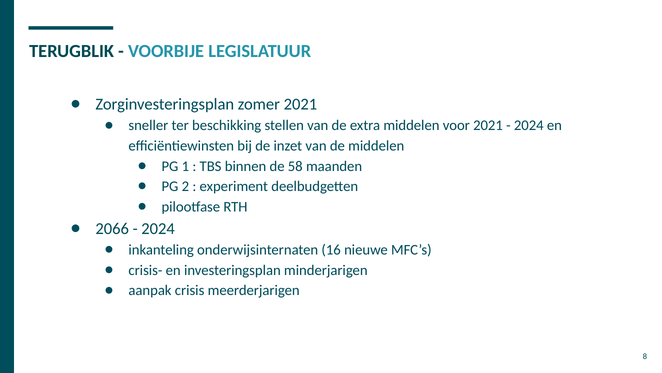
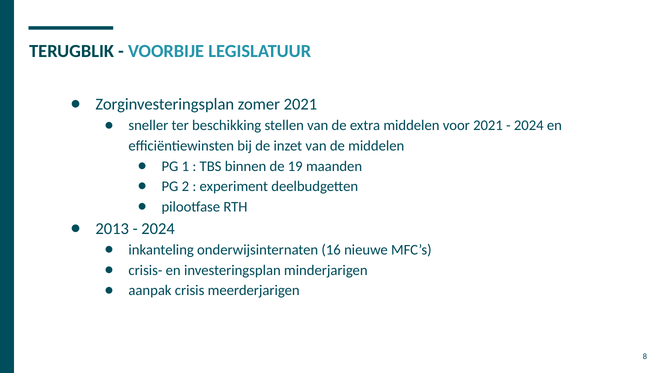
58: 58 -> 19
2066: 2066 -> 2013
